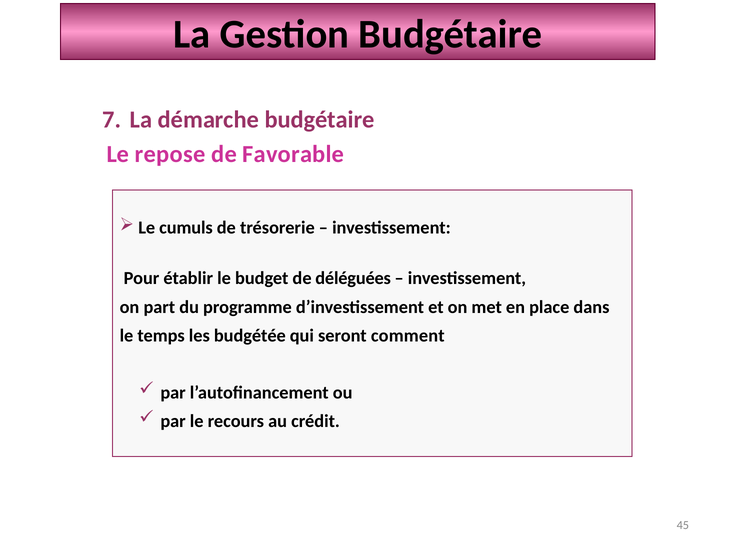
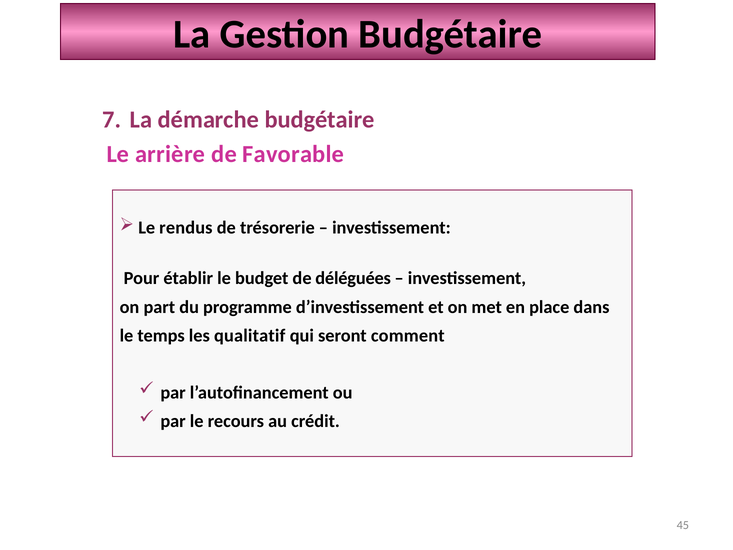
repose: repose -> arrière
cumuls: cumuls -> rendus
budgétée: budgétée -> qualitatif
